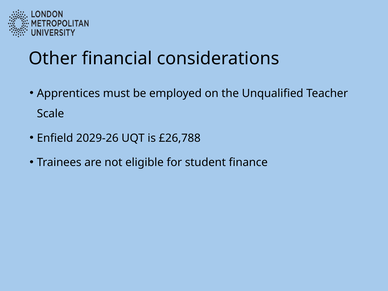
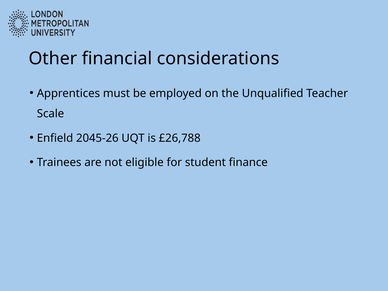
2029-26: 2029-26 -> 2045-26
